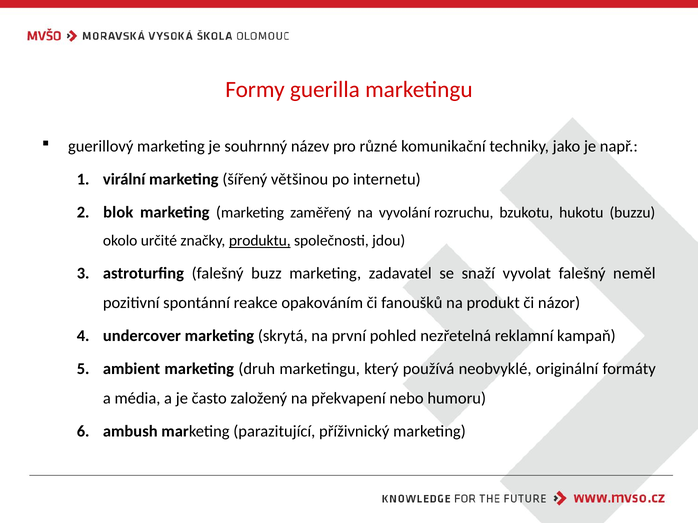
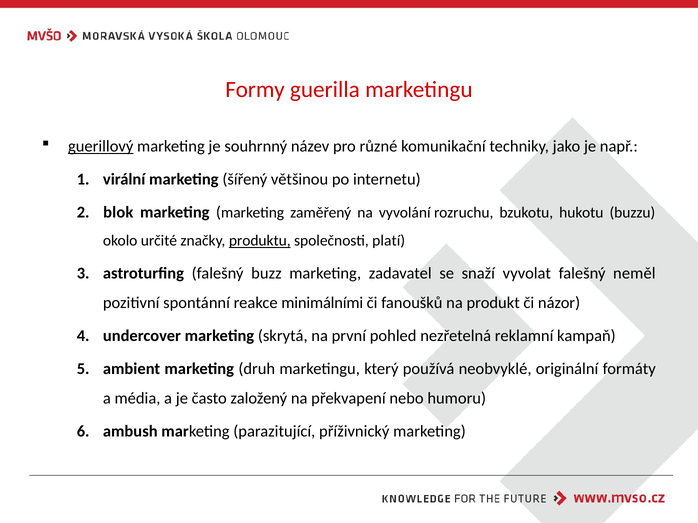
guerillový underline: none -> present
jdou: jdou -> platí
opakováním: opakováním -> minimálními
